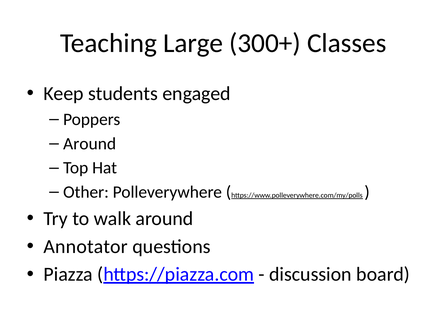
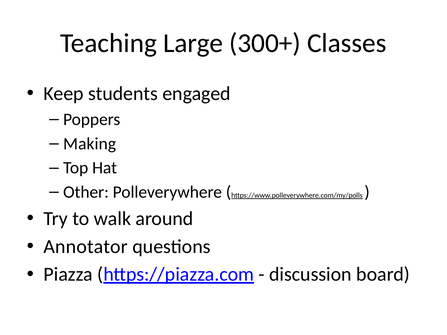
Around at (90, 144): Around -> Making
